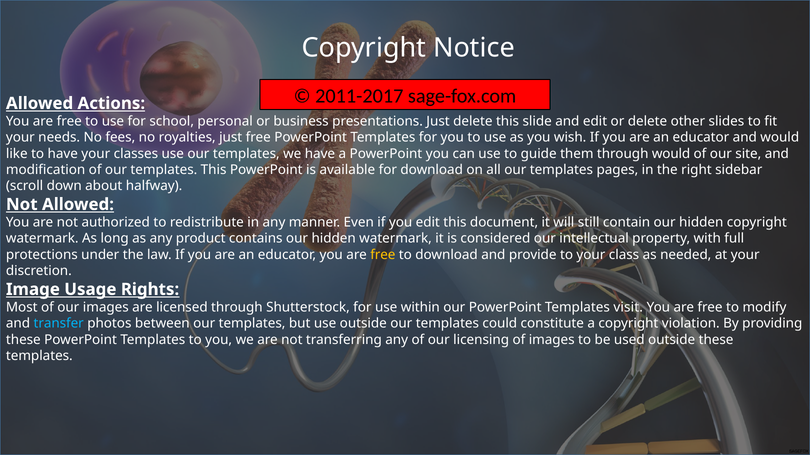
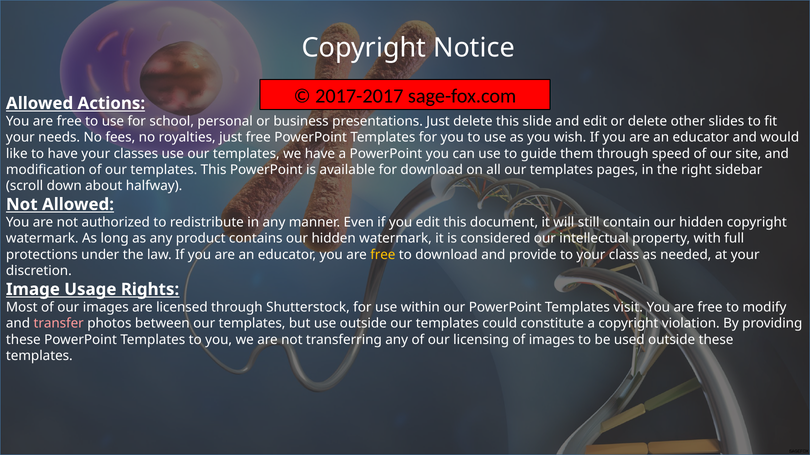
2011-2017: 2011-2017 -> 2017-2017
through would: would -> speed
transfer colour: light blue -> pink
